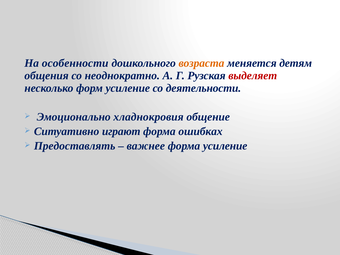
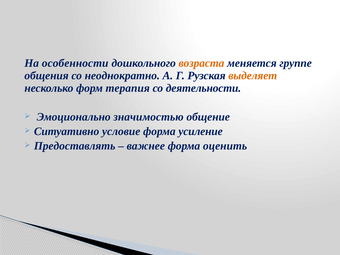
детям: детям -> группе
выделяет colour: red -> orange
форм усиление: усиление -> терапия
хладнокровия: хладнокровия -> значимостью
играют: играют -> условие
ошибках: ошибках -> усиление
форма усиление: усиление -> оценить
